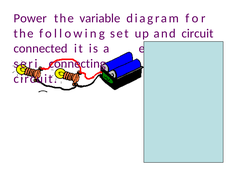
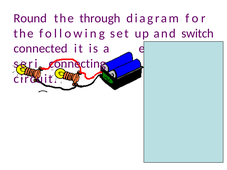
Power: Power -> Round
variable: variable -> through
and circuit: circuit -> switch
